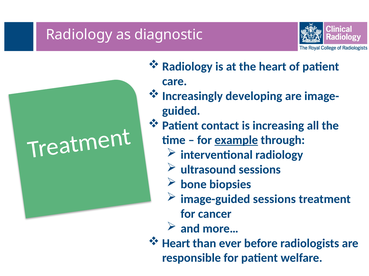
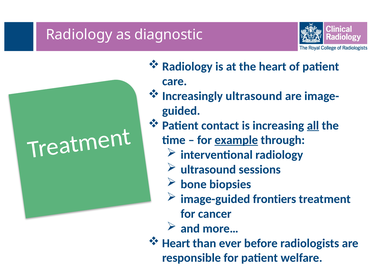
Increasingly developing: developing -> ultrasound
all underline: none -> present
image-guided sessions: sessions -> frontiers
